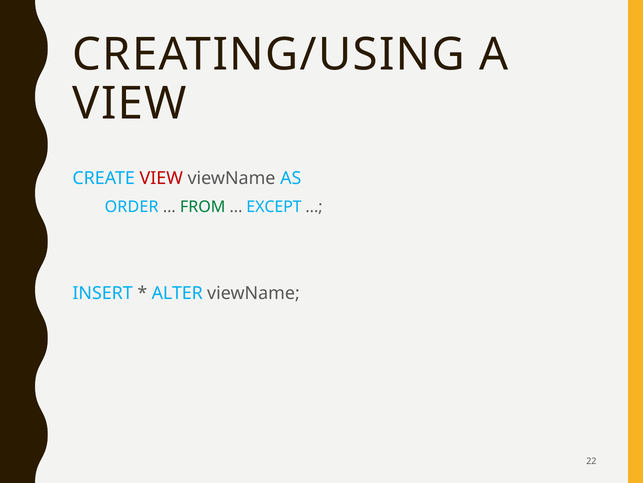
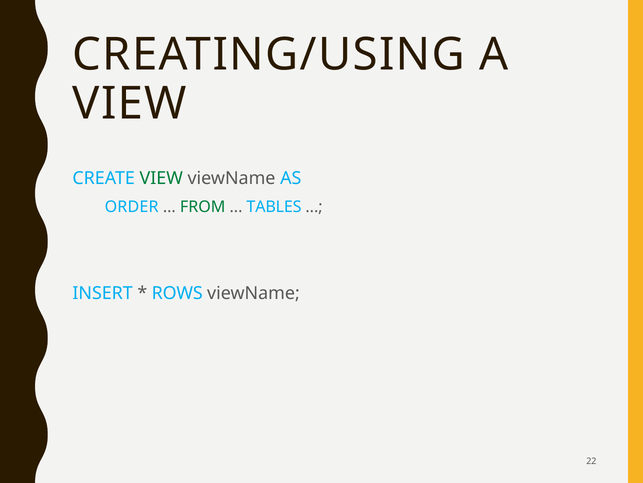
VIEW at (161, 178) colour: red -> green
EXCEPT: EXCEPT -> TABLES
ALTER: ALTER -> ROWS
